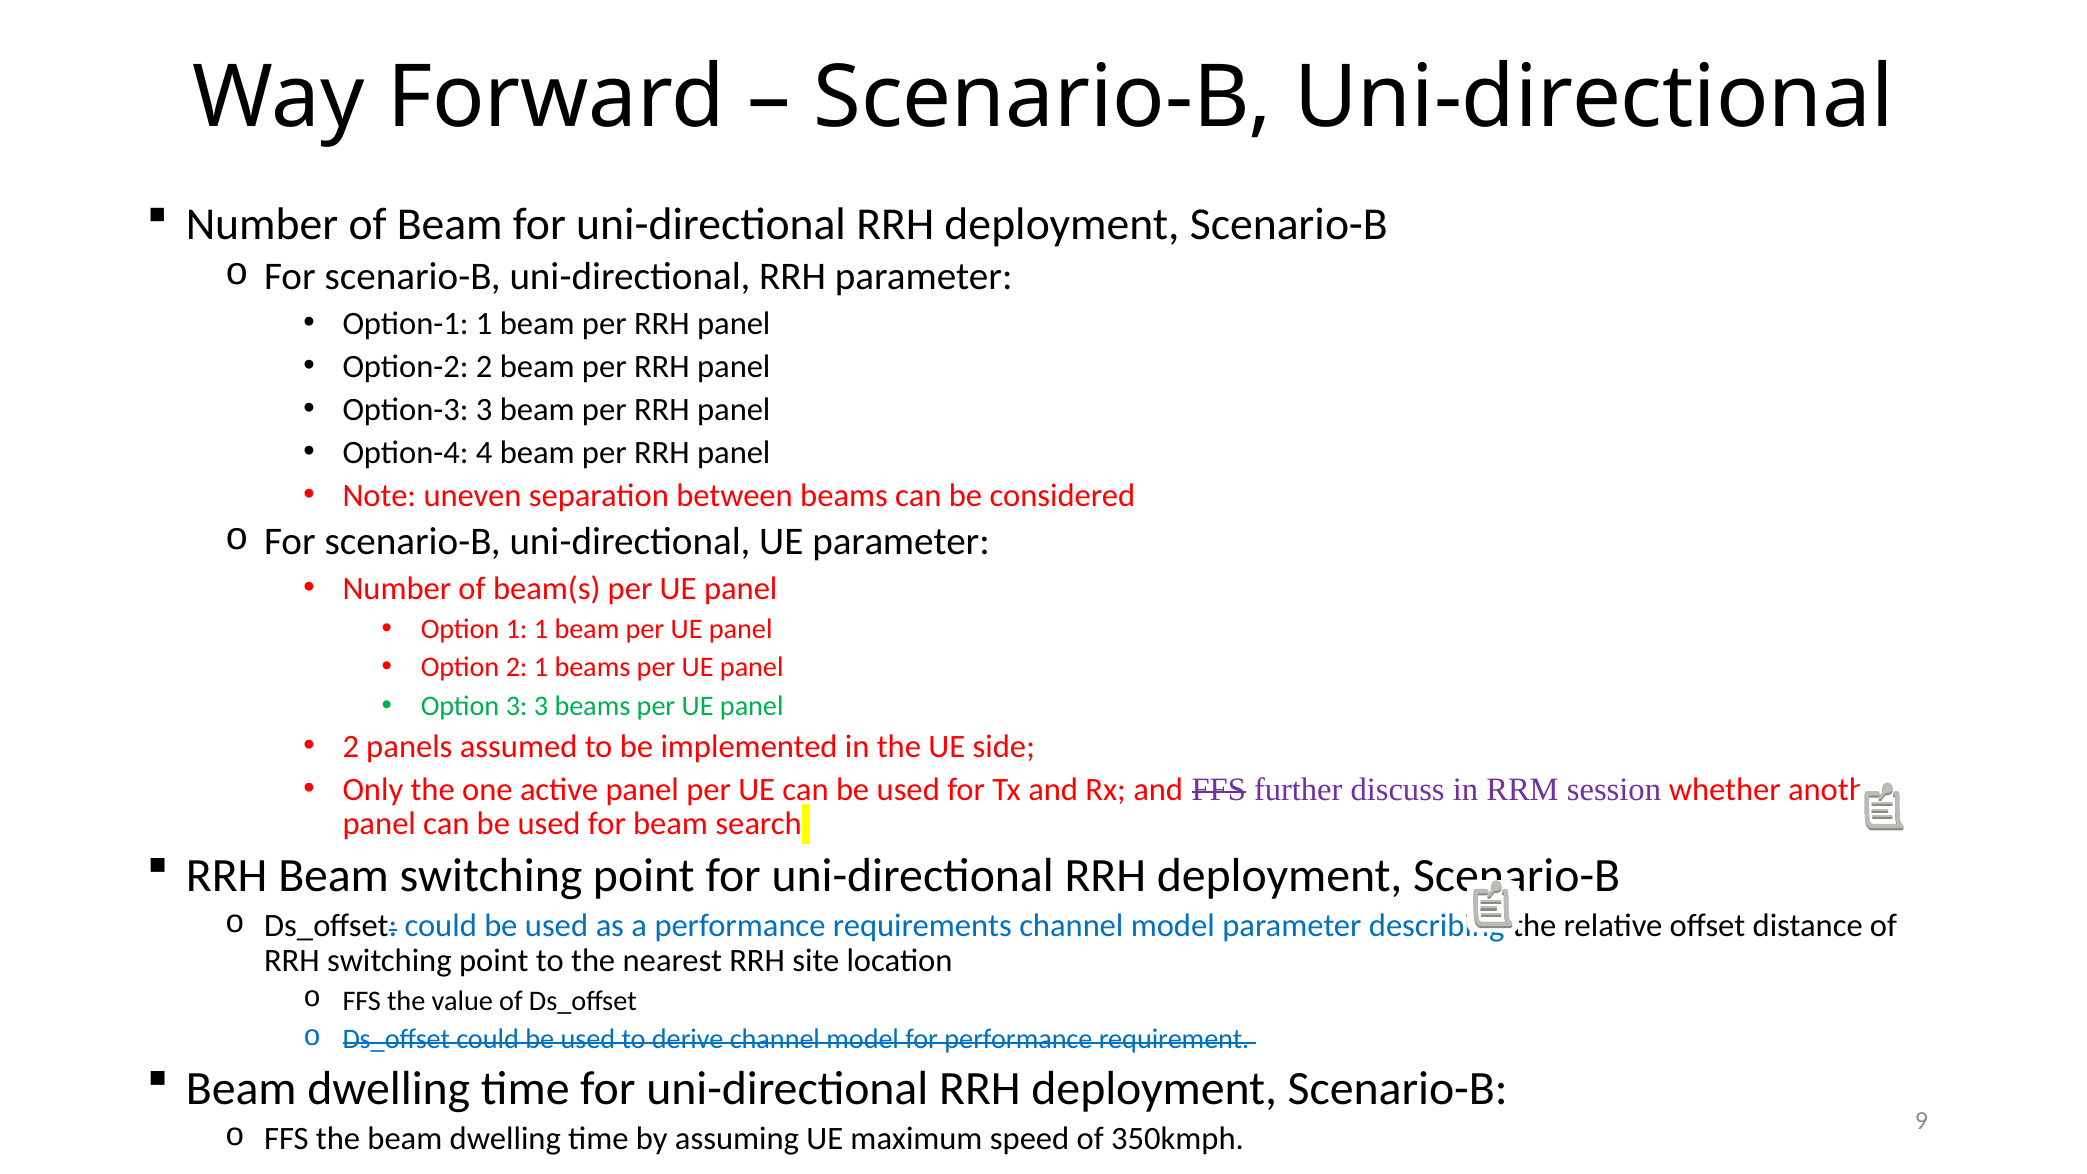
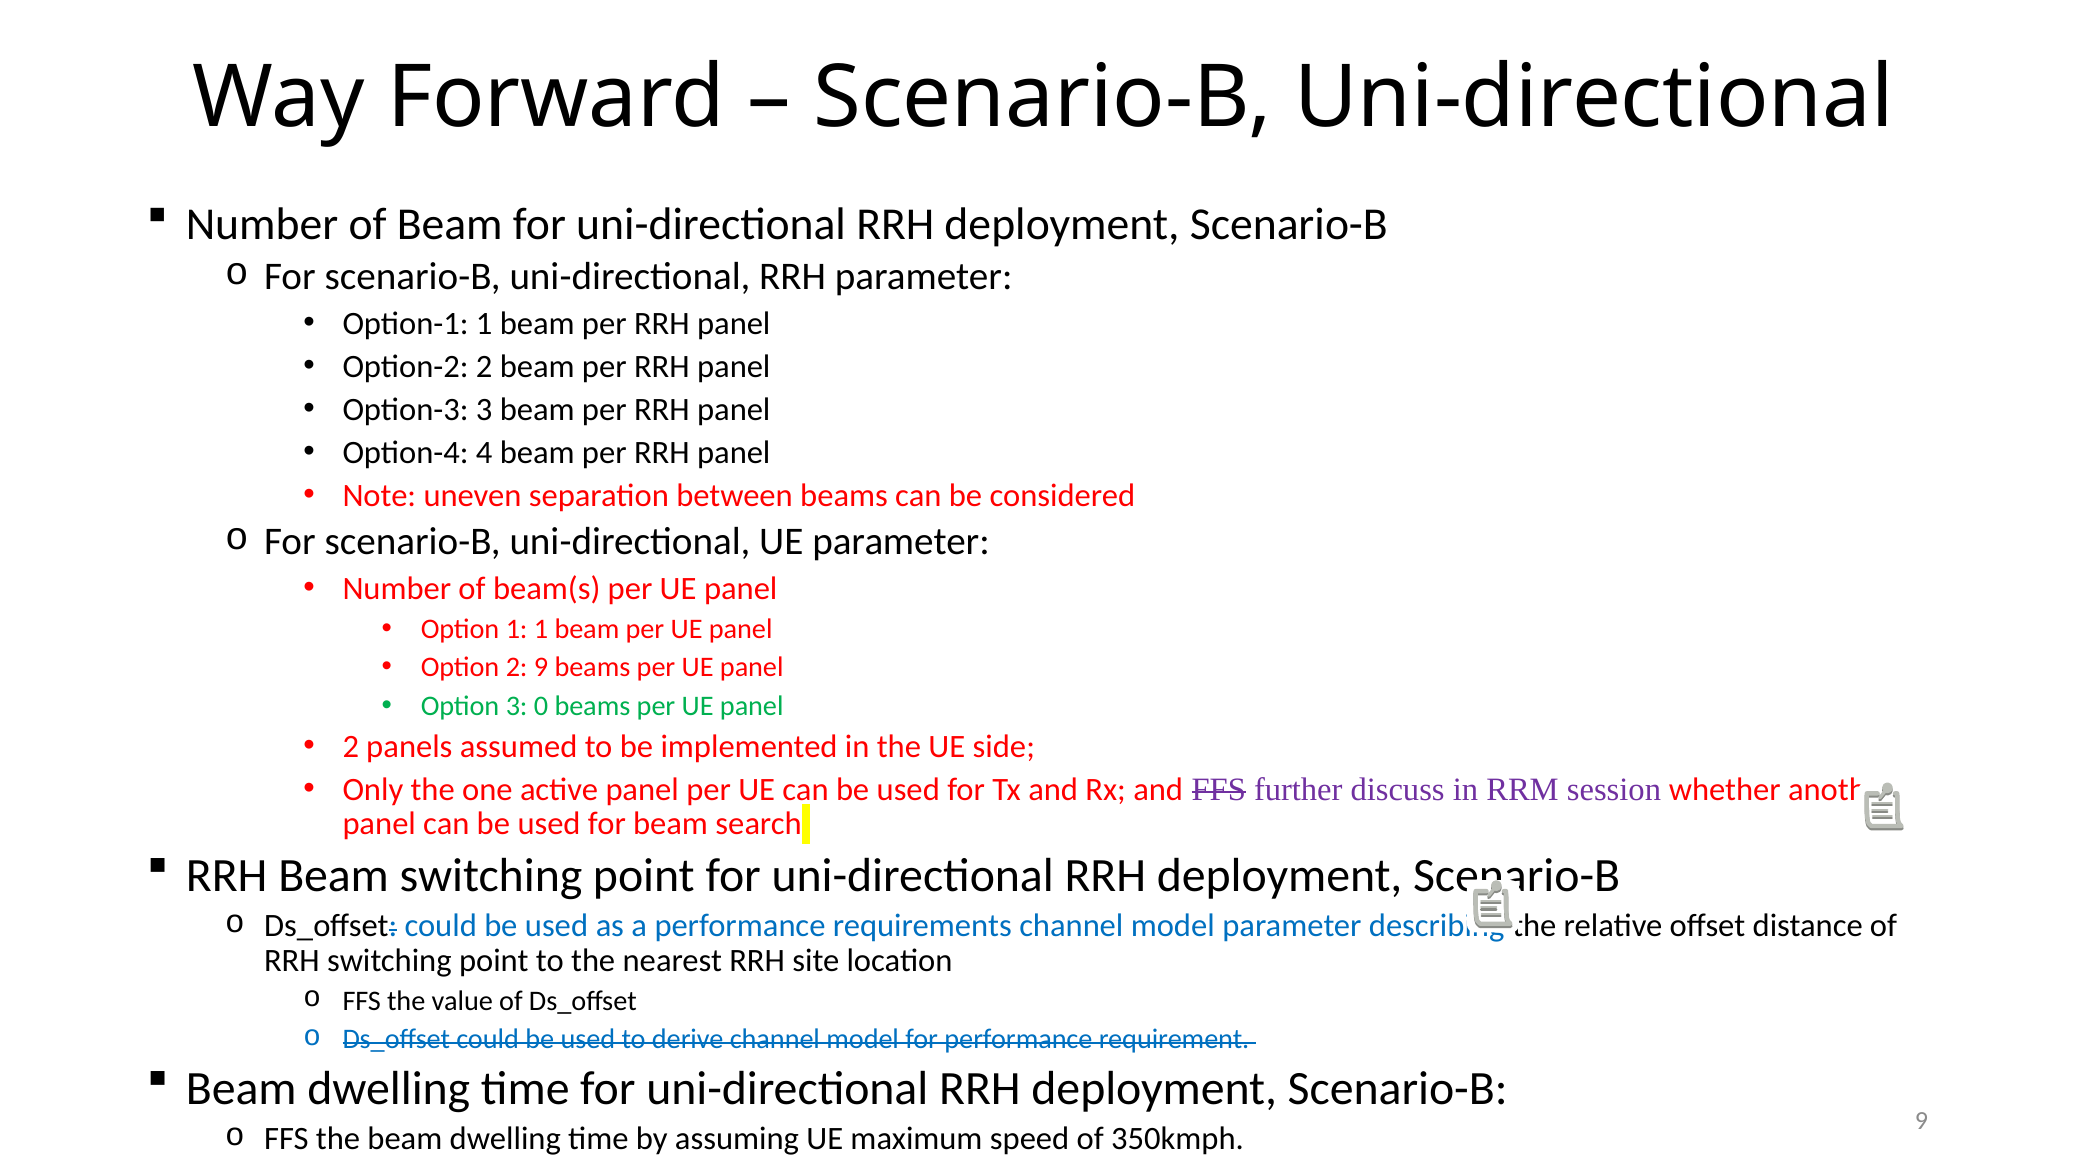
2 1: 1 -> 9
3 3: 3 -> 0
